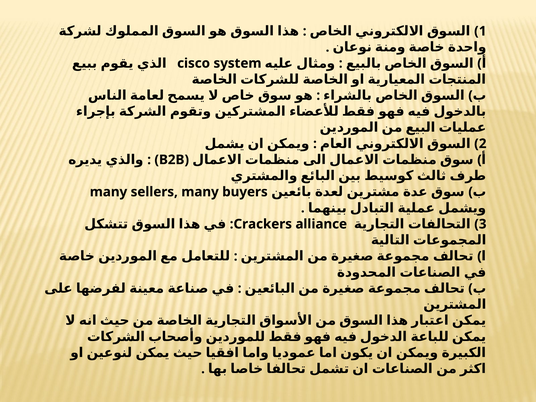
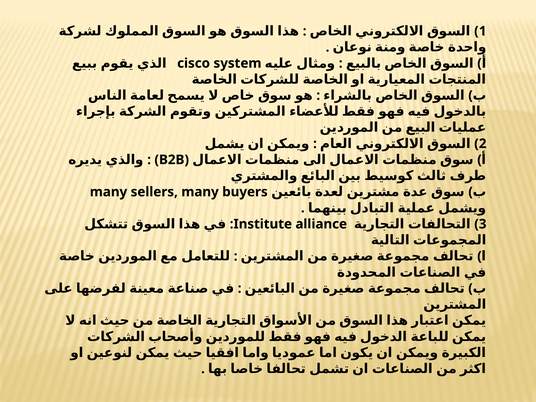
Crackers: Crackers -> Institute
